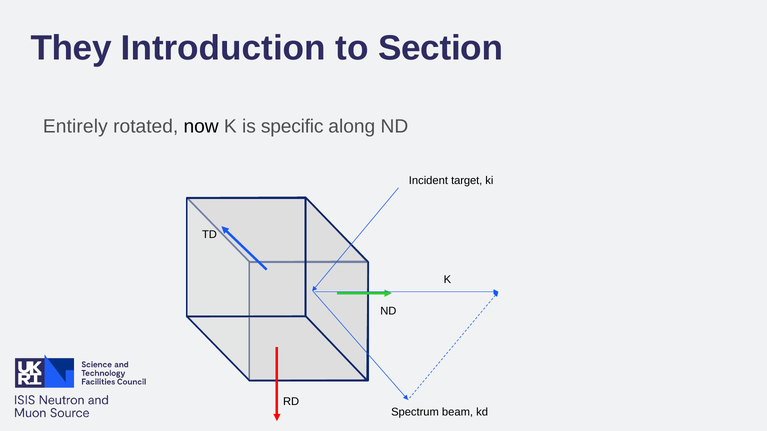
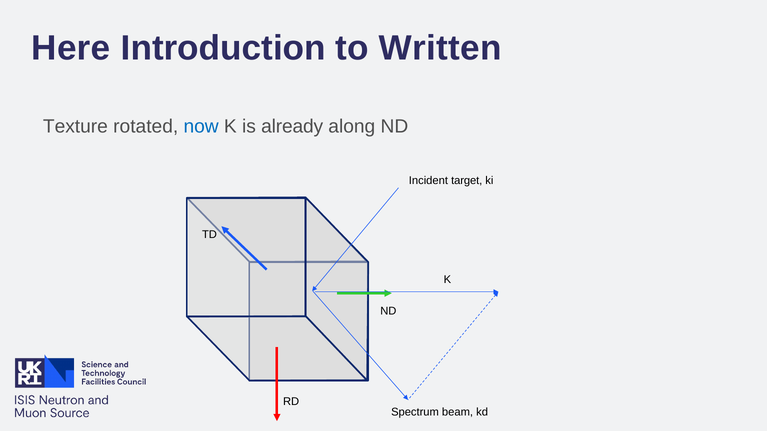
They: They -> Here
Section: Section -> Written
Entirely: Entirely -> Texture
now colour: black -> blue
specific: specific -> already
